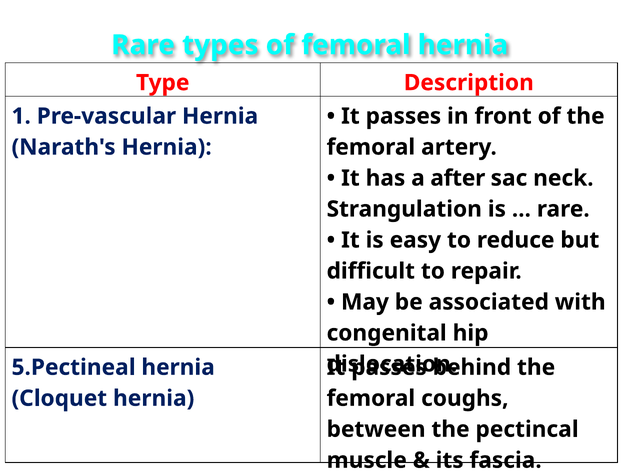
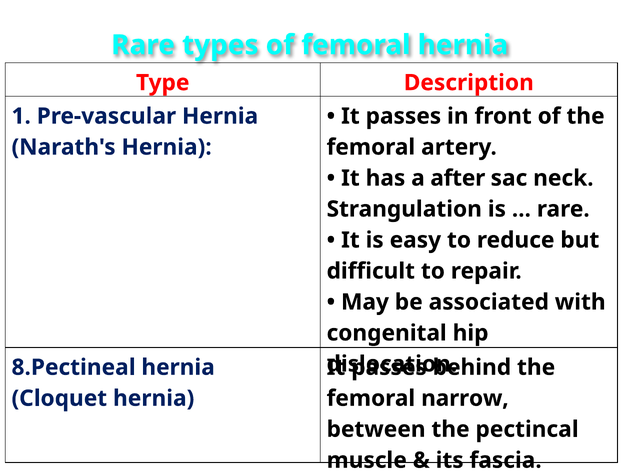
5.Pectineal: 5.Pectineal -> 8.Pectineal
coughs: coughs -> narrow
